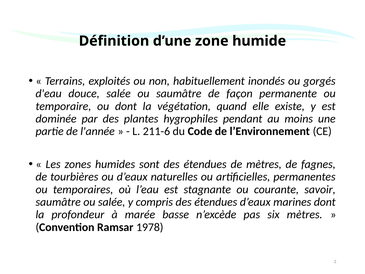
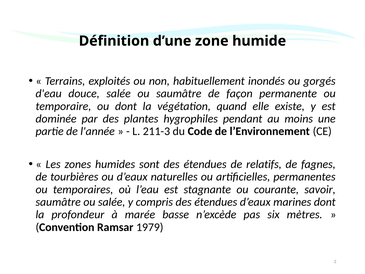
211-6: 211-6 -> 211-3
de mètres: mètres -> relatifs
1978: 1978 -> 1979
